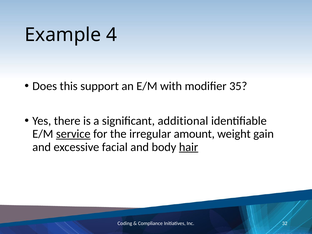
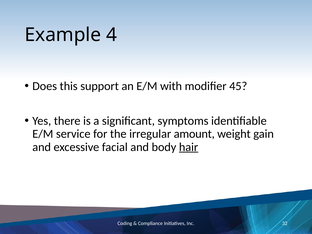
35: 35 -> 45
additional: additional -> symptoms
service underline: present -> none
